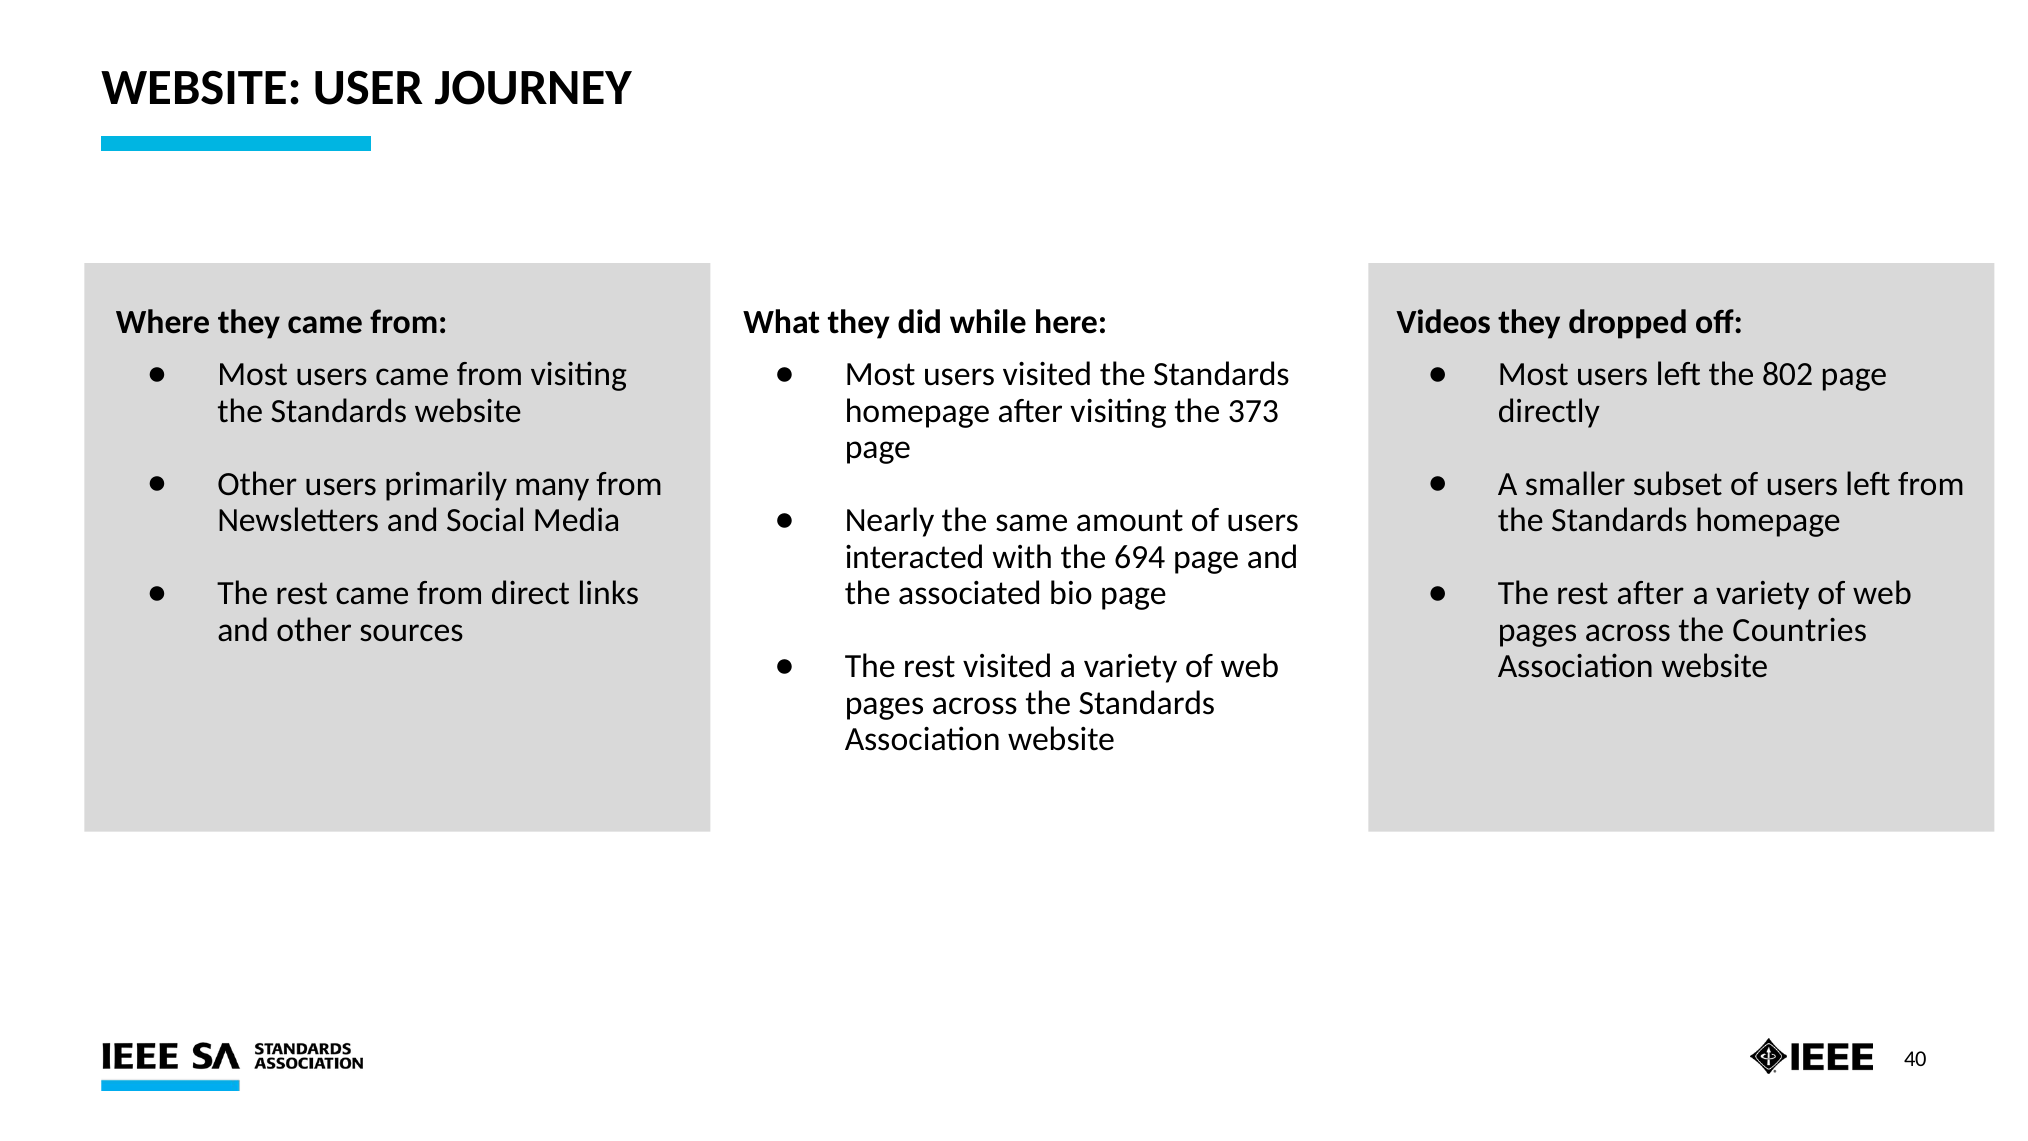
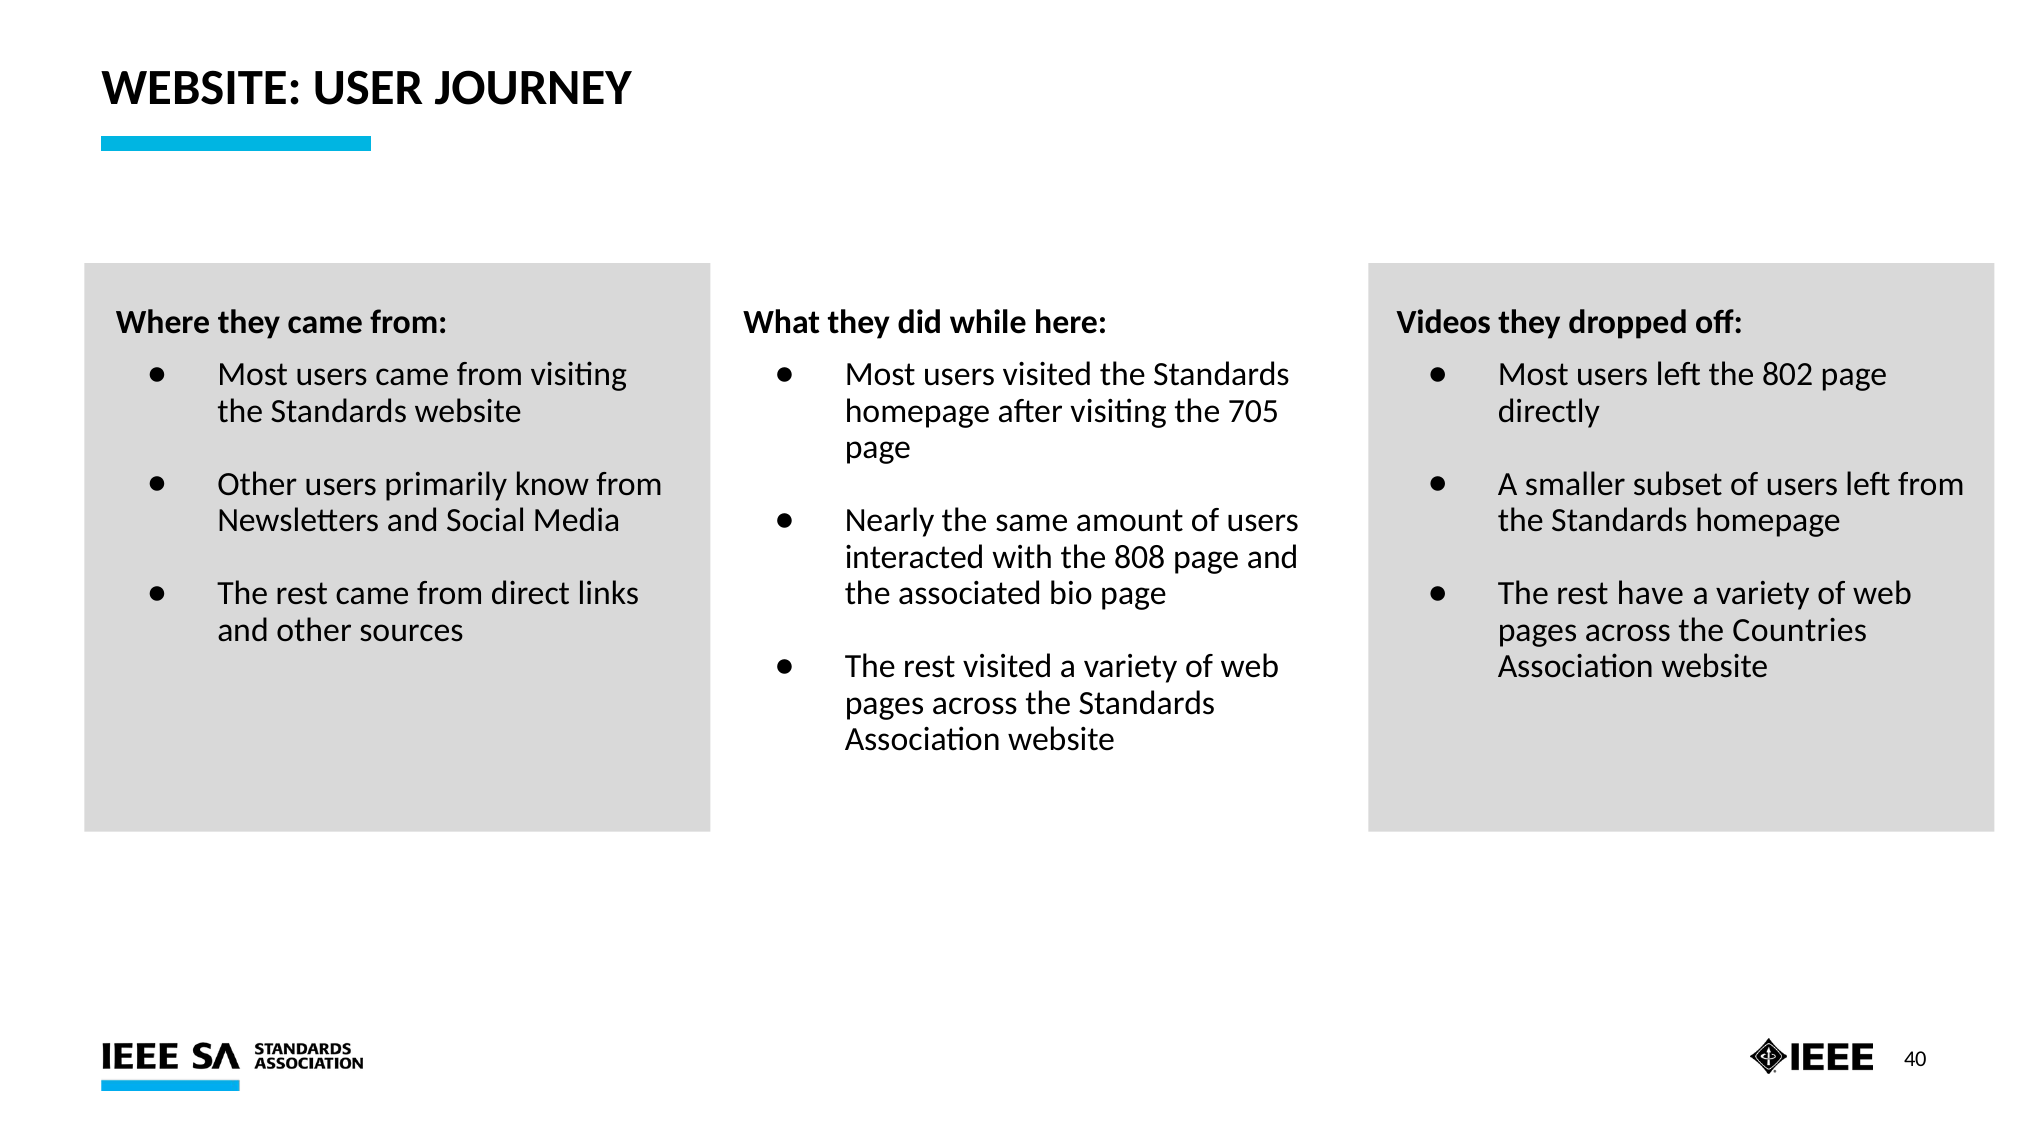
373: 373 -> 705
many: many -> know
694: 694 -> 808
rest after: after -> have
